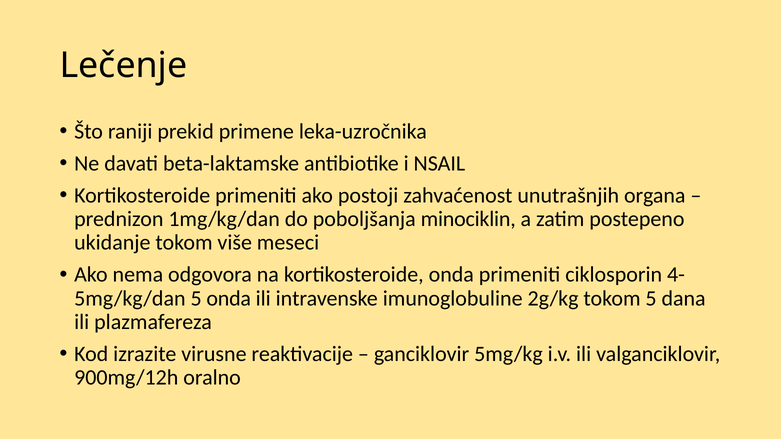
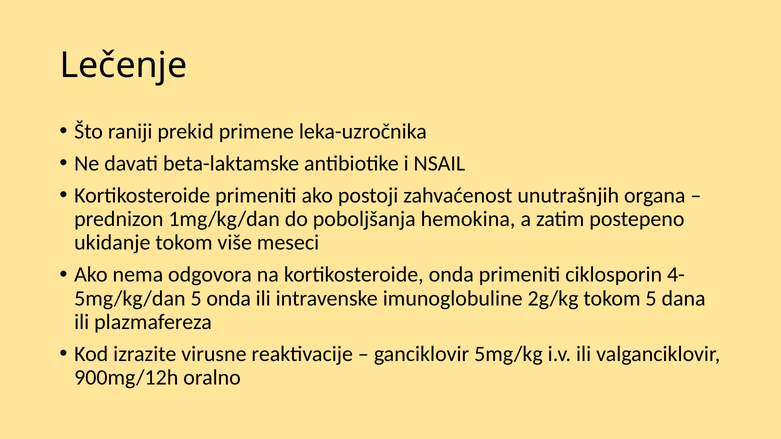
minociklin: minociklin -> hemokina
